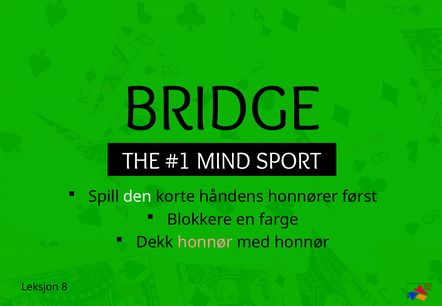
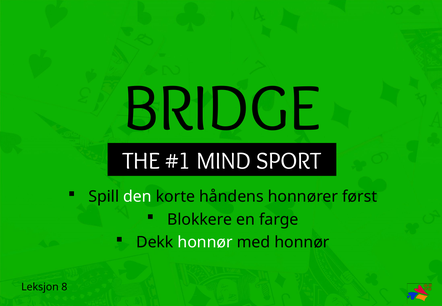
honnør at (205, 242) colour: pink -> white
